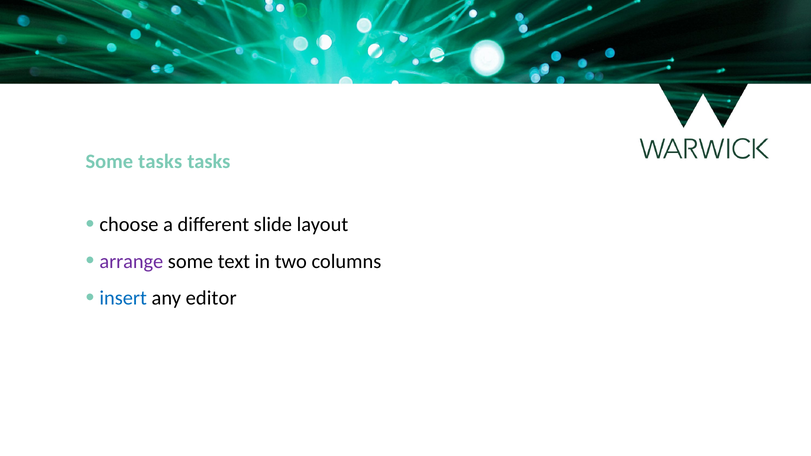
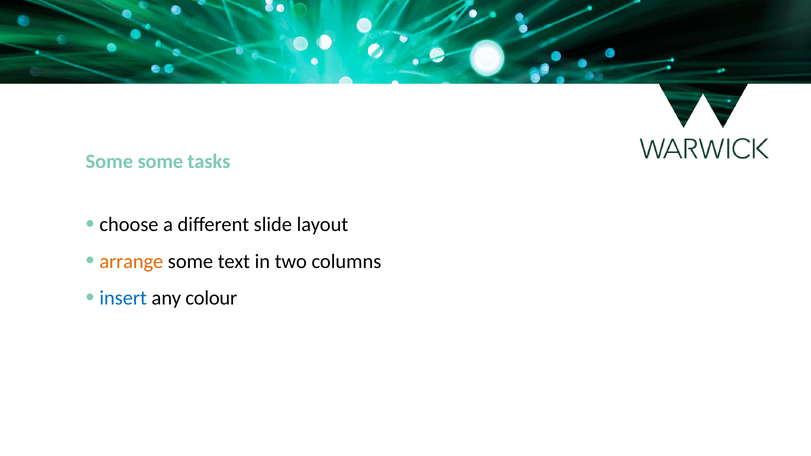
Some tasks: tasks -> some
arrange colour: purple -> orange
editor: editor -> colour
